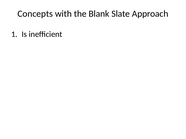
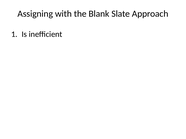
Concepts: Concepts -> Assigning
